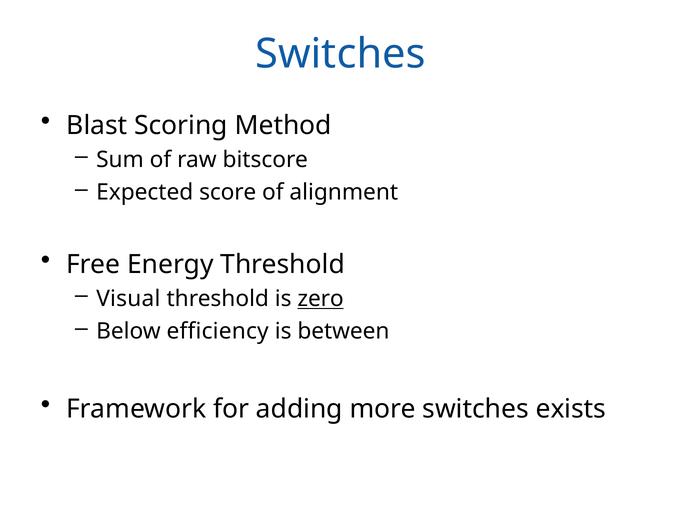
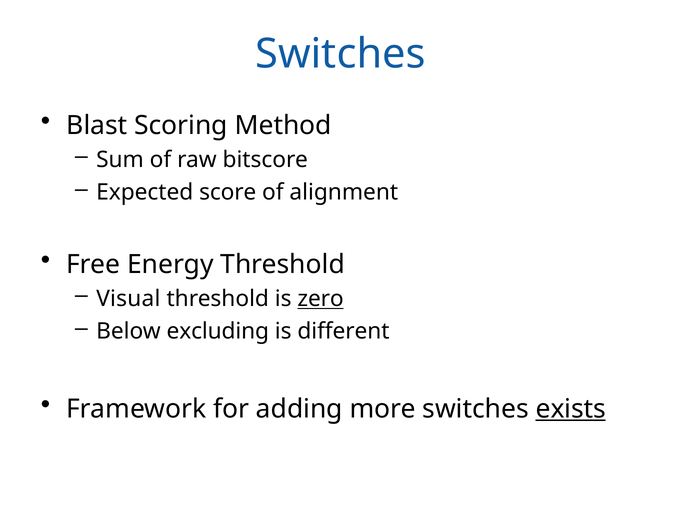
efficiency: efficiency -> excluding
between: between -> different
exists underline: none -> present
